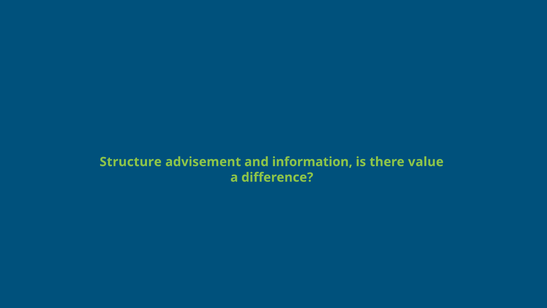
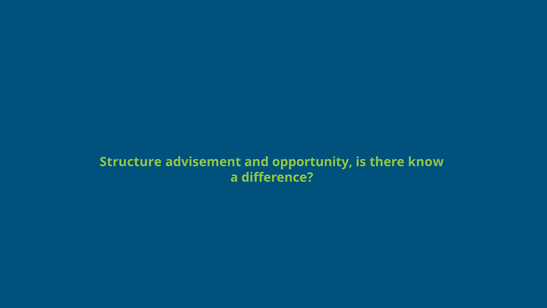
information: information -> opportunity
value: value -> know
